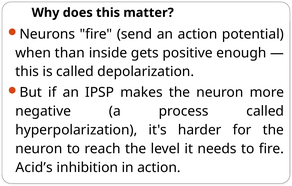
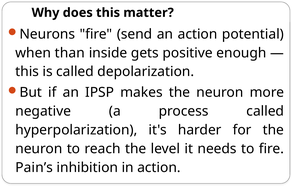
Acid’s: Acid’s -> Pain’s
